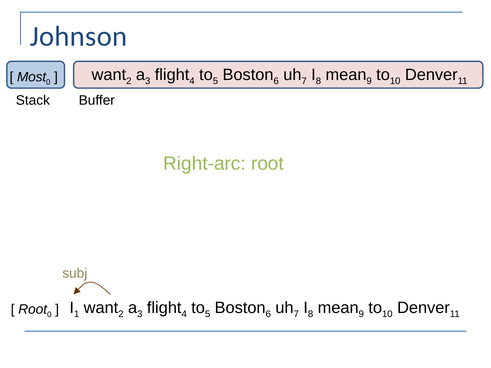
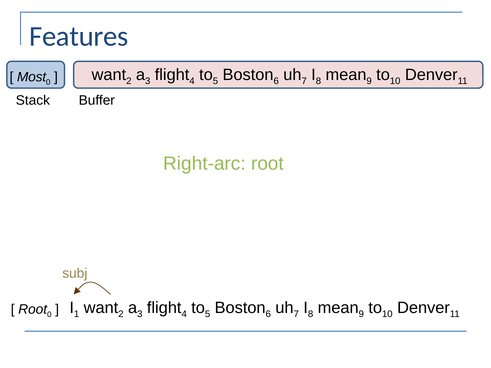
Johnson: Johnson -> Features
